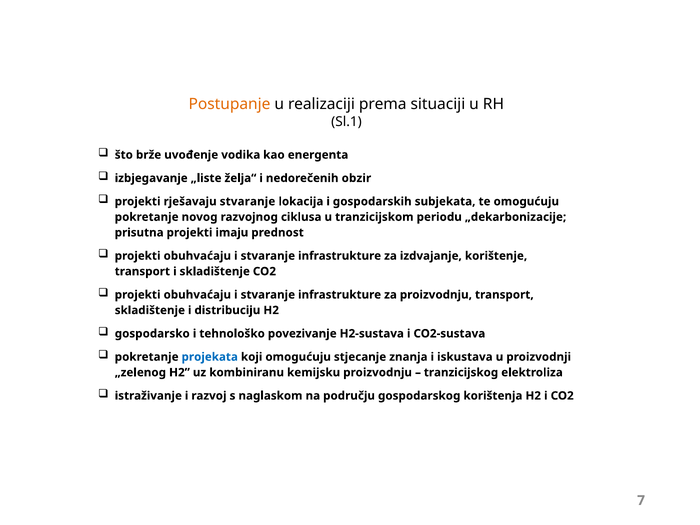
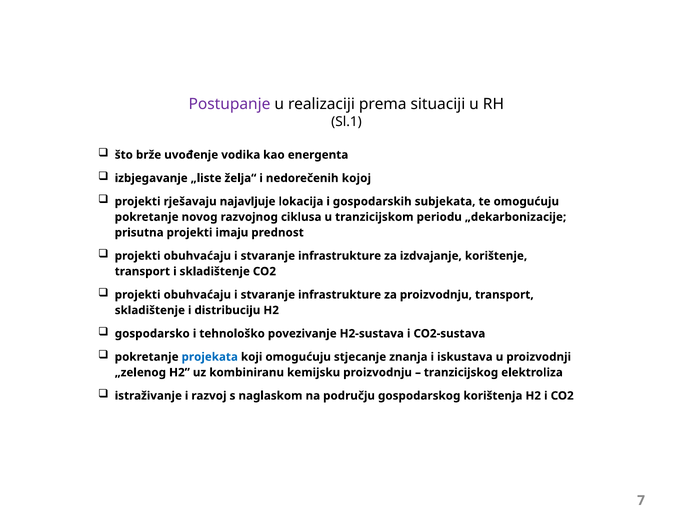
Postupanje colour: orange -> purple
obzir: obzir -> kojoj
rješavaju stvaranje: stvaranje -> najavljuje
